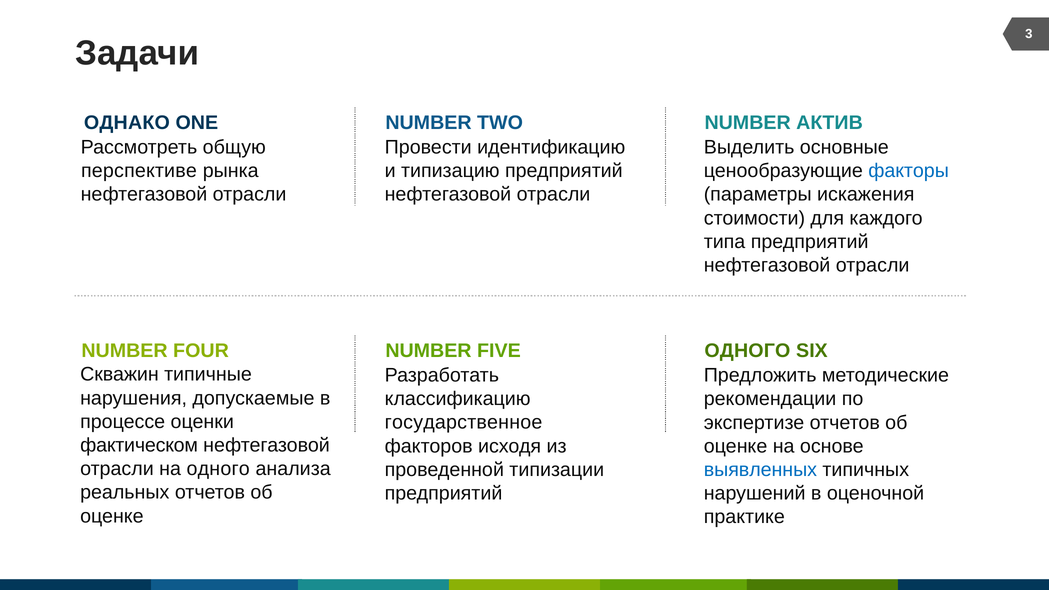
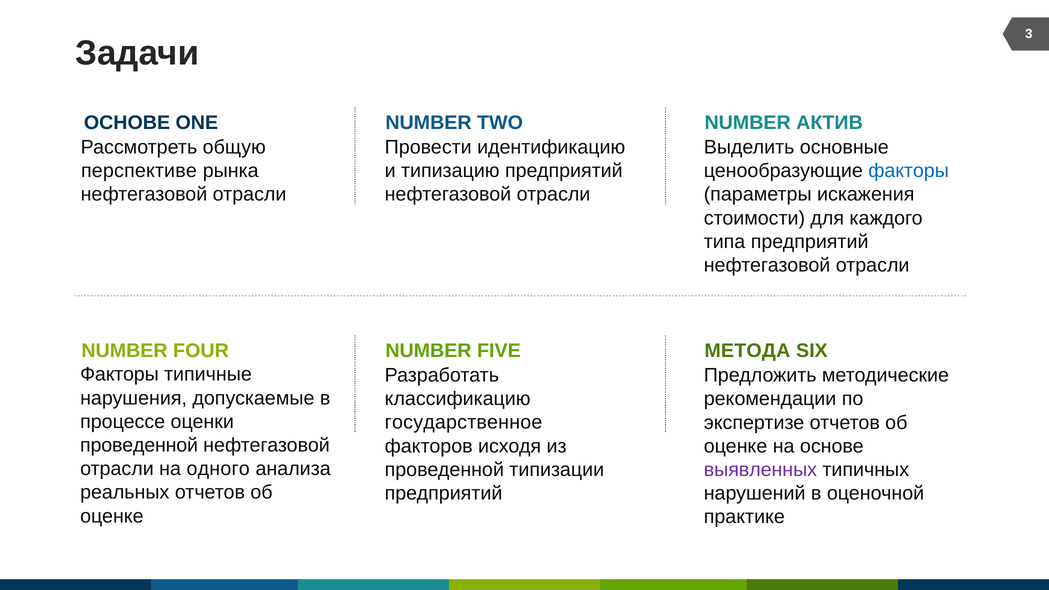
ОДНАКО at (127, 123): ОДНАКО -> ОСНОВЕ
ОДНОГО at (747, 351): ОДНОГО -> МЕТОДА
Скважин at (119, 374): Скважин -> Факторы
фактическом at (139, 445): фактическом -> проведенной
выявленных colour: blue -> purple
